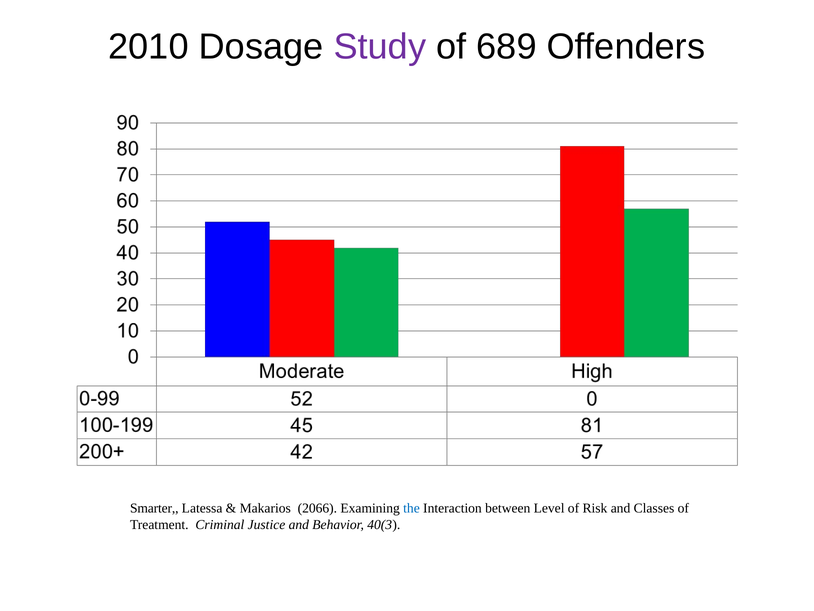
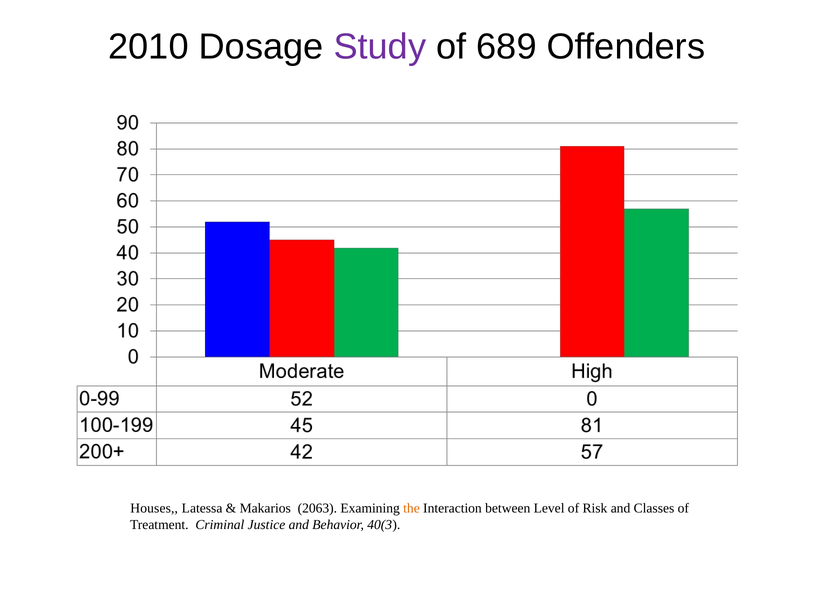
Smarter: Smarter -> Houses
2066: 2066 -> 2063
the colour: blue -> orange
